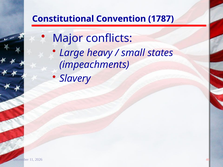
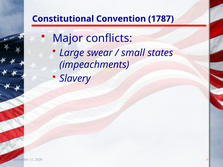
heavy: heavy -> swear
